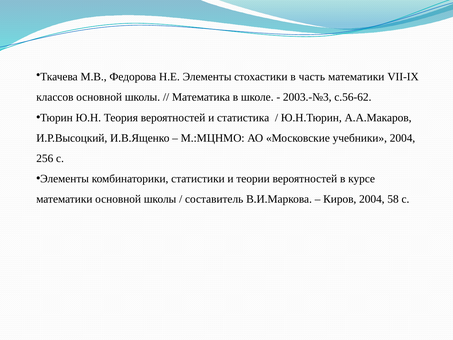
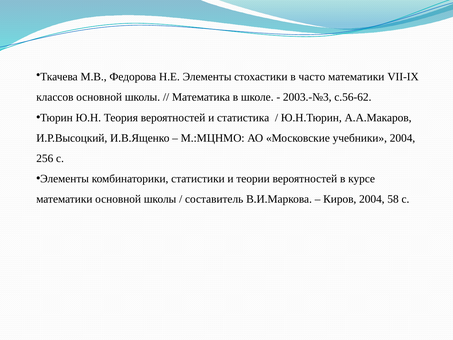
часть: часть -> часто
